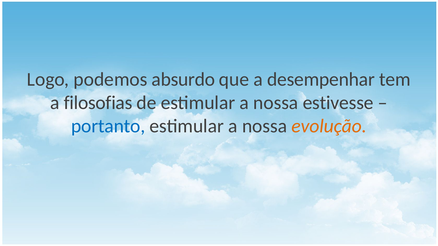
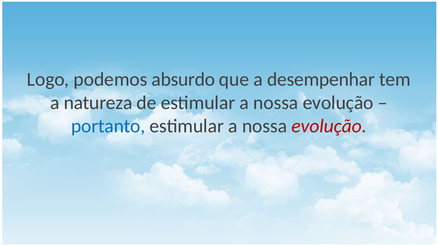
filosofias: filosofias -> natureza
estivesse at (338, 103): estivesse -> evolução
evolução at (329, 126) colour: orange -> red
